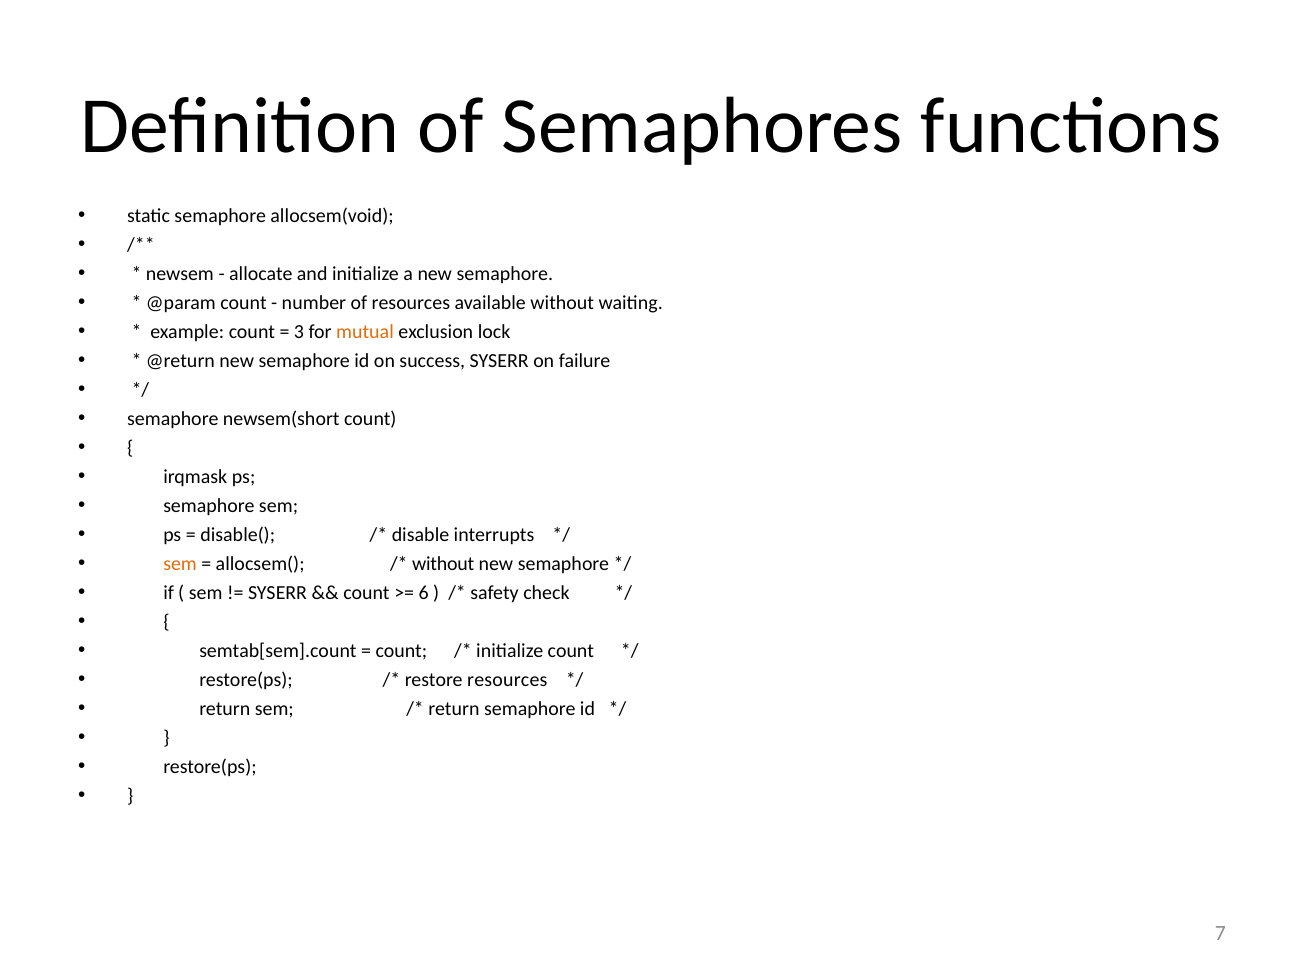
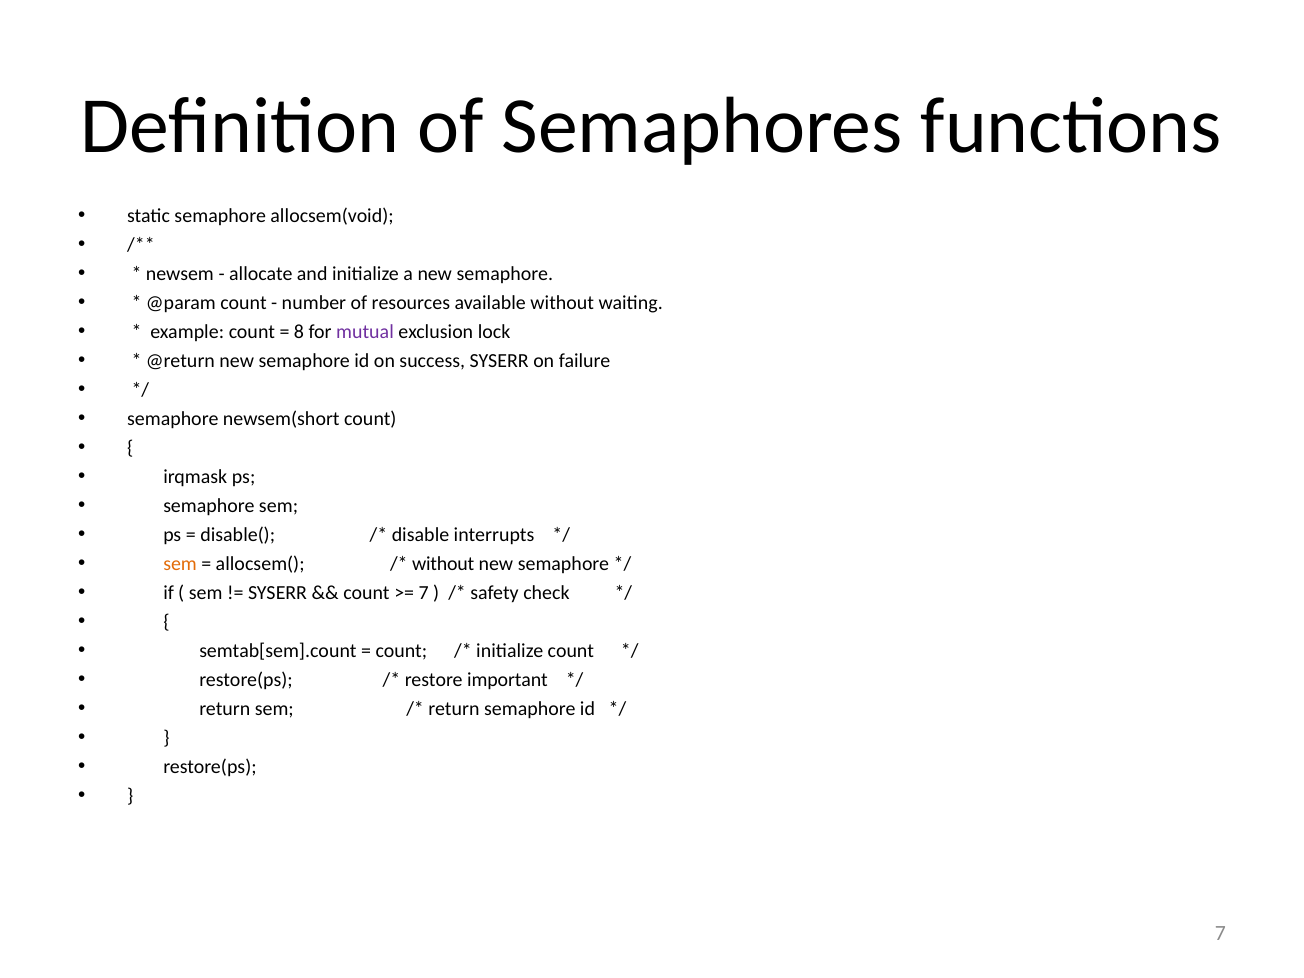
3: 3 -> 8
mutual colour: orange -> purple
6 at (424, 593): 6 -> 7
restore resources: resources -> important
